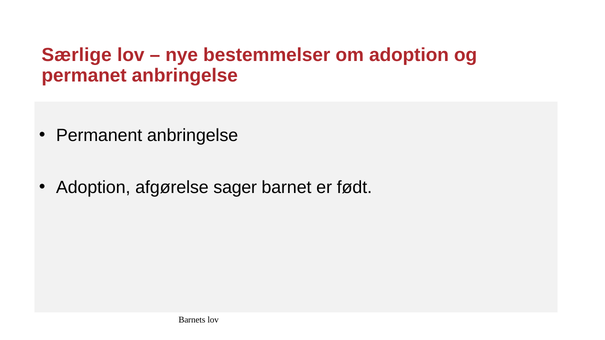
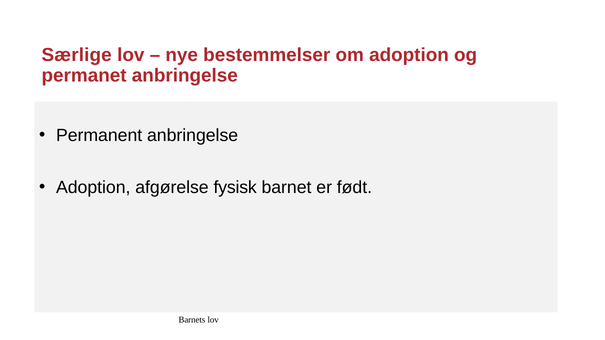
sager: sager -> fysisk
